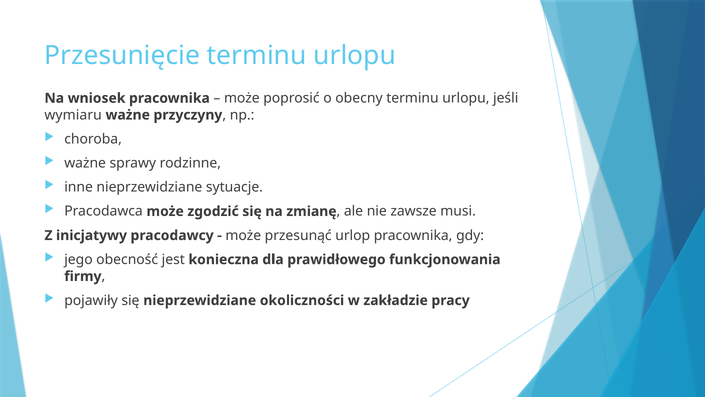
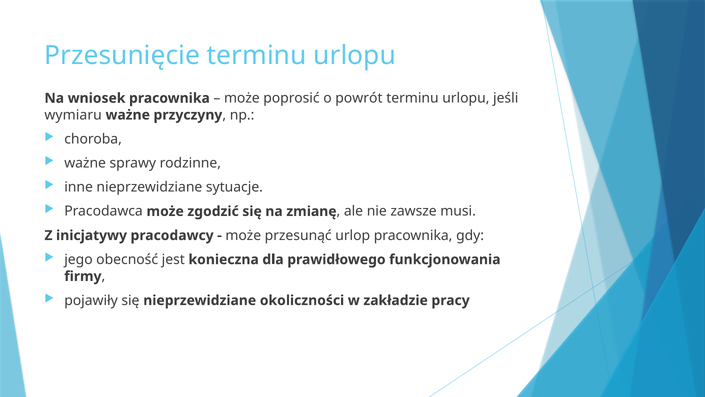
obecny: obecny -> powrót
